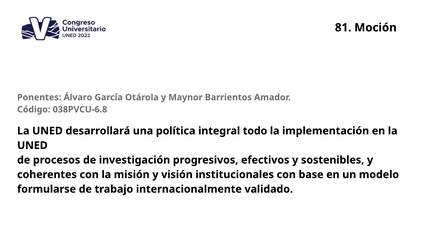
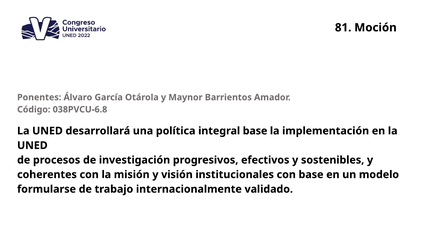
integral todo: todo -> base
